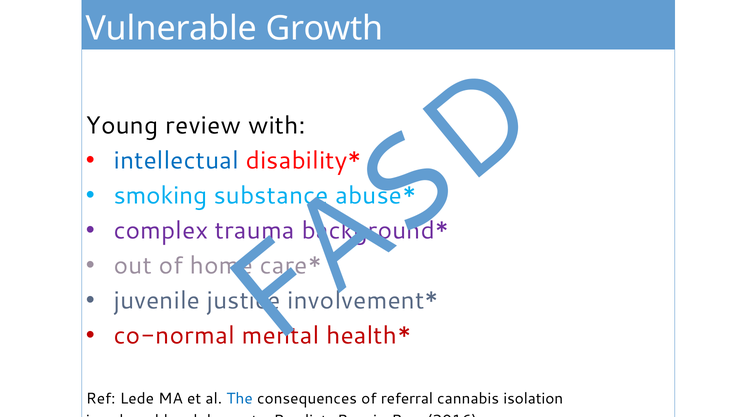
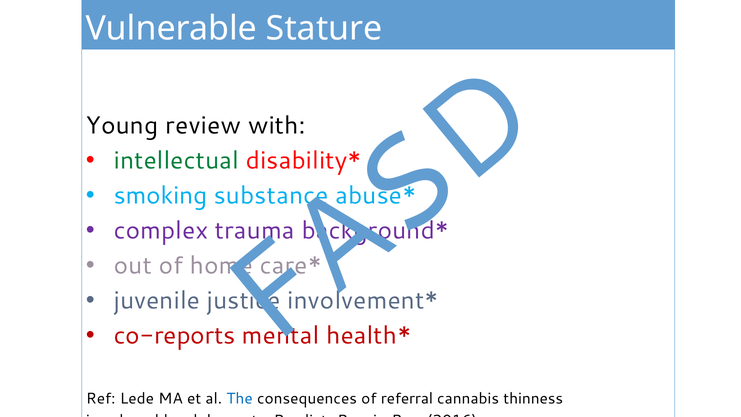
Growth: Growth -> Stature
intellectual colour: blue -> green
co-normal: co-normal -> co-reports
isolation: isolation -> thinness
